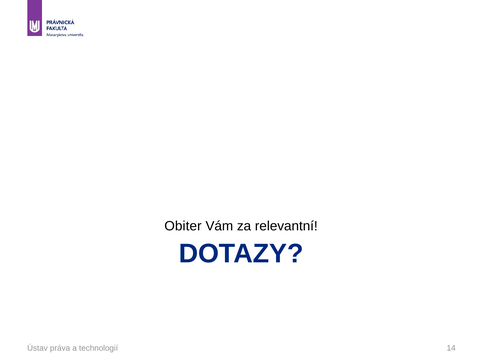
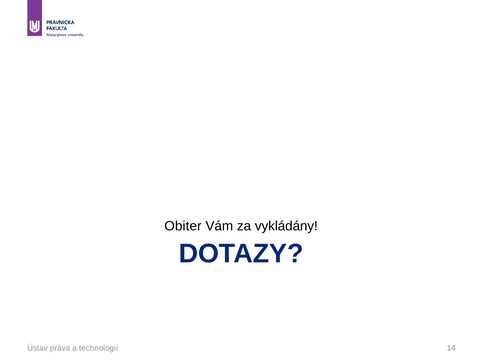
relevantní: relevantní -> vykládány
